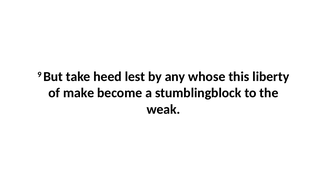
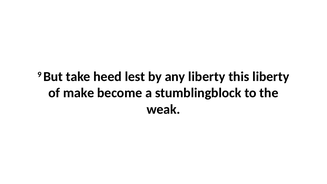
any whose: whose -> liberty
